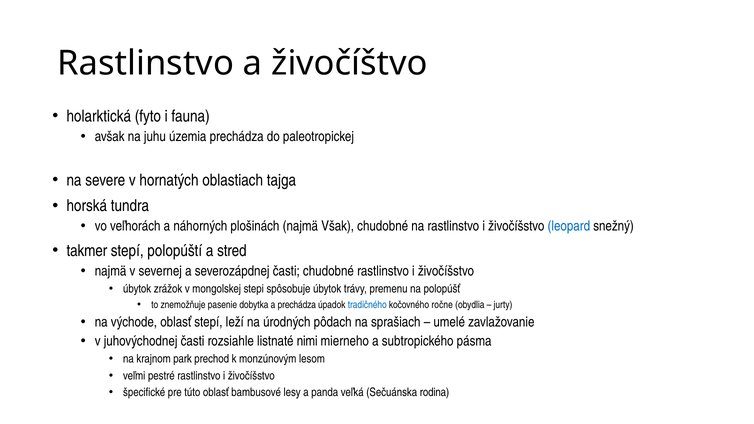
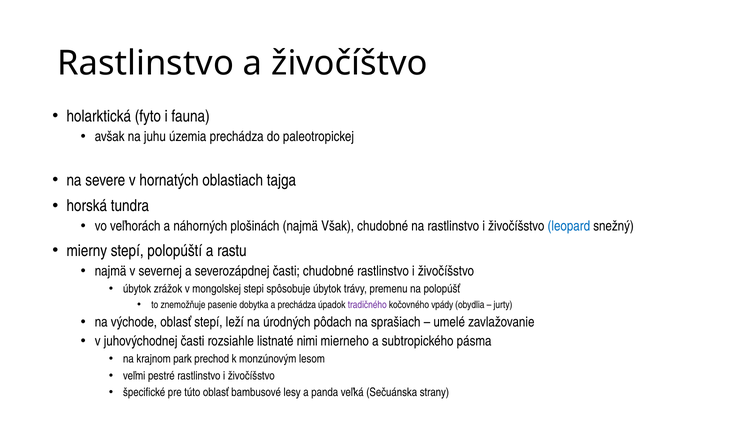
takmer: takmer -> mierny
stred: stred -> rastu
tradičného colour: blue -> purple
ročne: ročne -> vpády
rodina: rodina -> strany
